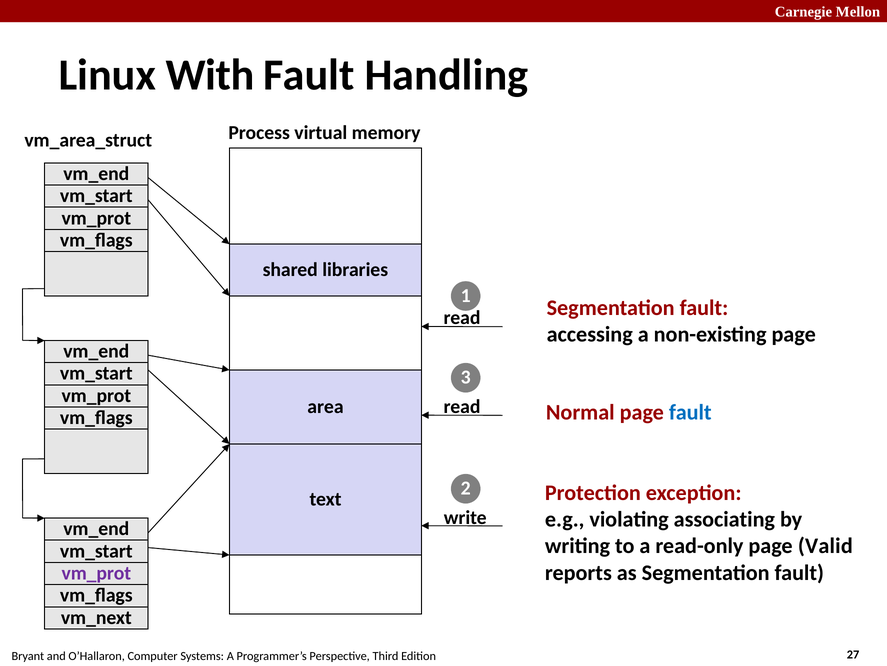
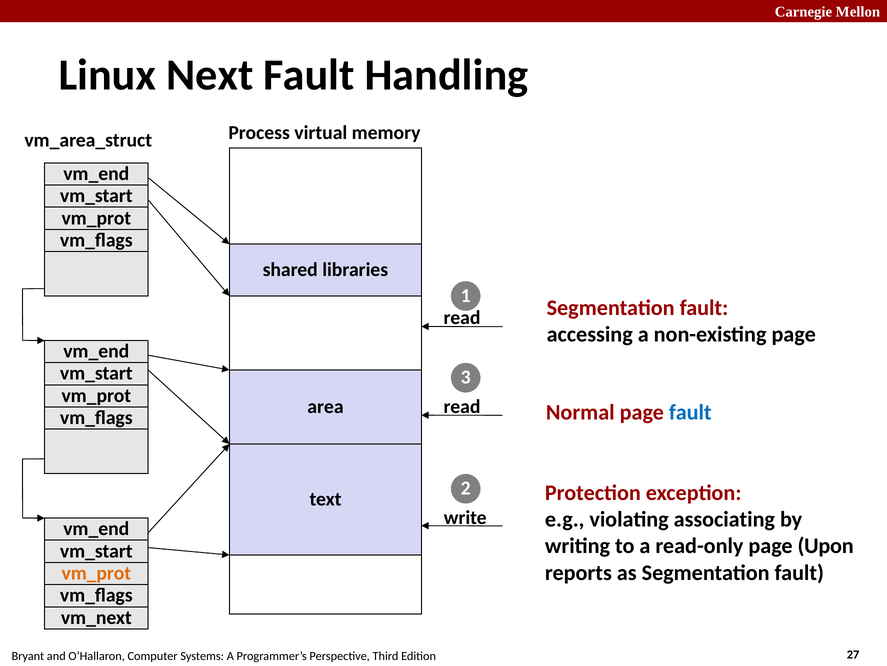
With: With -> Next
Valid: Valid -> Upon
vm_prot at (96, 573) colour: purple -> orange
